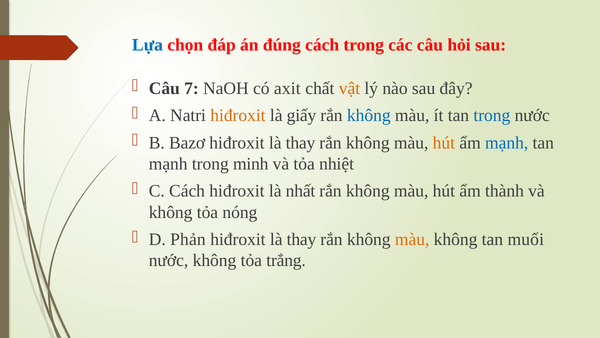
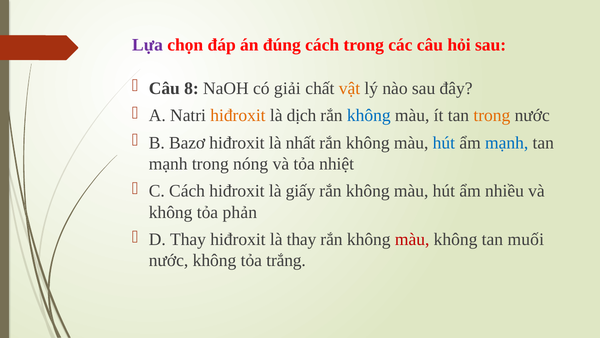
Lựa colour: blue -> purple
7: 7 -> 8
axit: axit -> giải
giấy: giấy -> dịch
trong at (492, 115) colour: blue -> orange
thay at (301, 143): thay -> nhất
hút at (444, 143) colour: orange -> blue
minh: minh -> nóng
nhất: nhất -> giấy
thành: thành -> nhiều
nóng: nóng -> phản
D Phản: Phản -> Thay
màu at (412, 239) colour: orange -> red
